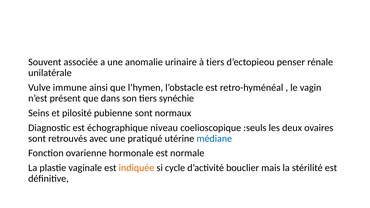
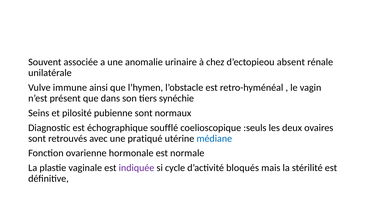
à tiers: tiers -> chez
penser: penser -> absent
niveau: niveau -> soufflé
indiquée colour: orange -> purple
bouclier: bouclier -> bloqués
